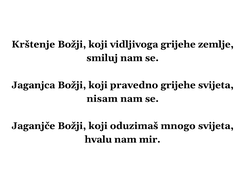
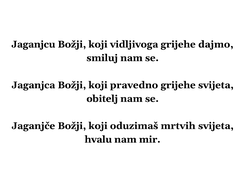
Krštenje: Krštenje -> Jaganjcu
zemlje: zemlje -> dajmo
nisam: nisam -> obitelj
mnogo: mnogo -> mrtvih
